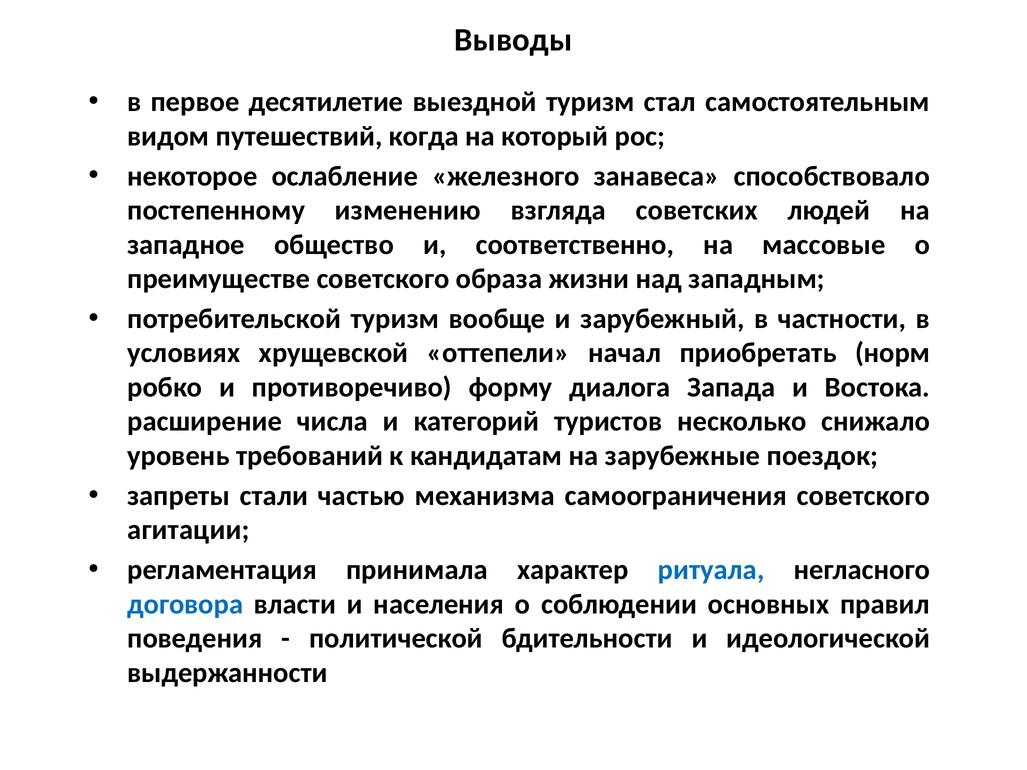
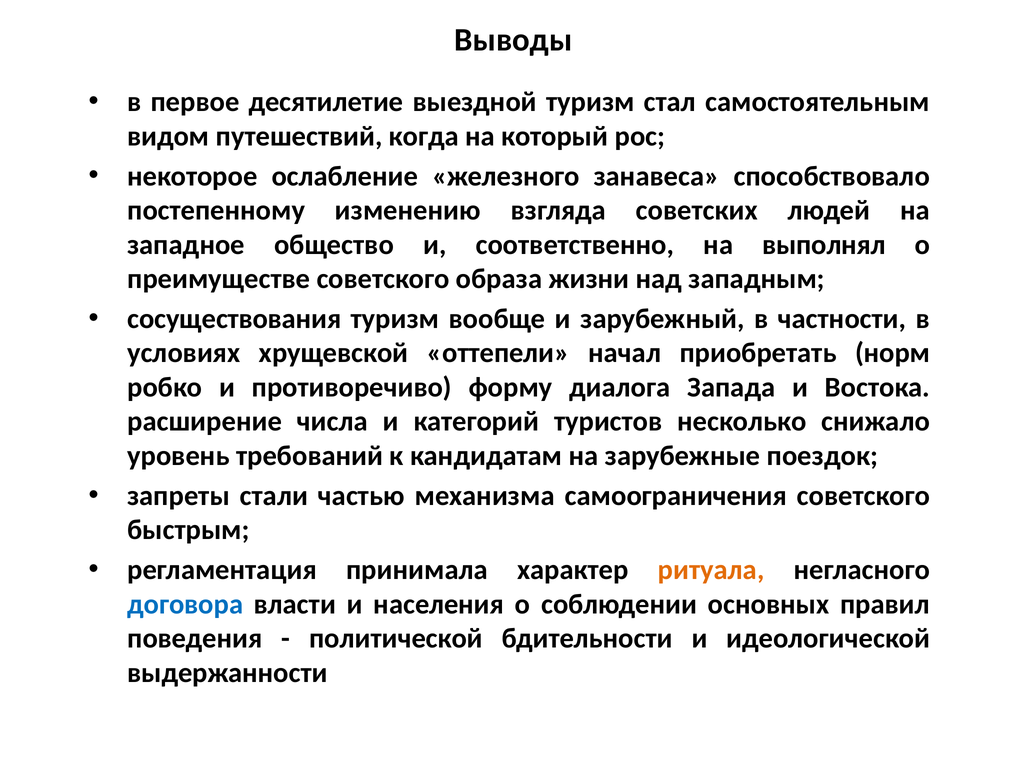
массовые: массовые -> выполнял
потребительской: потребительской -> сосуществования
агитации: агитации -> быстрым
ритуала colour: blue -> orange
